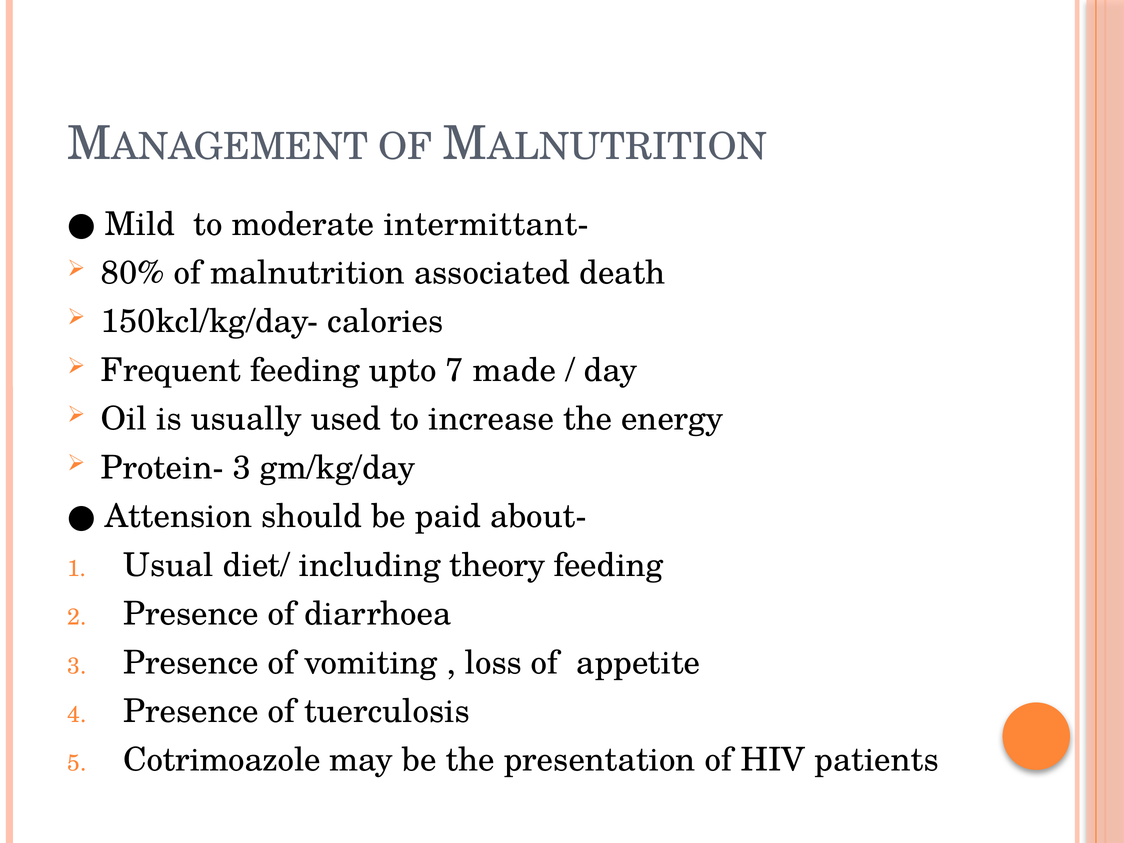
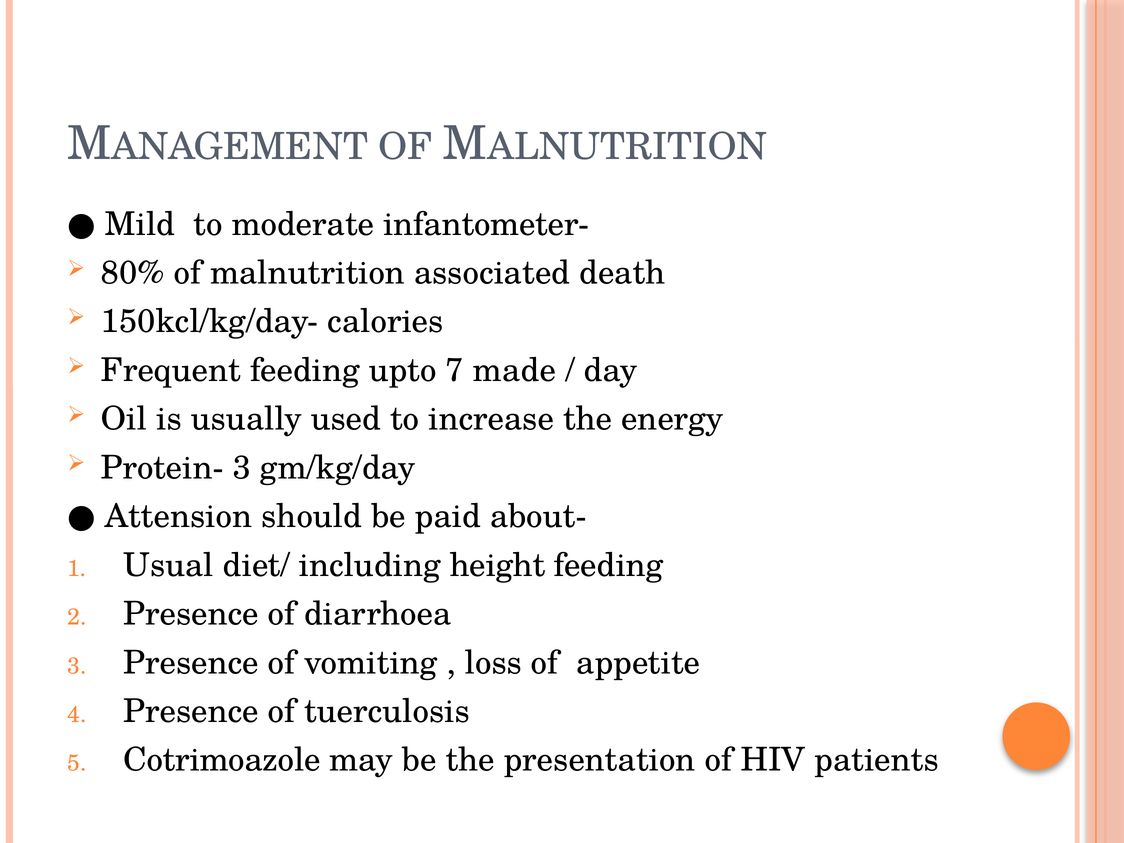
intermittant-: intermittant- -> infantometer-
theory: theory -> height
